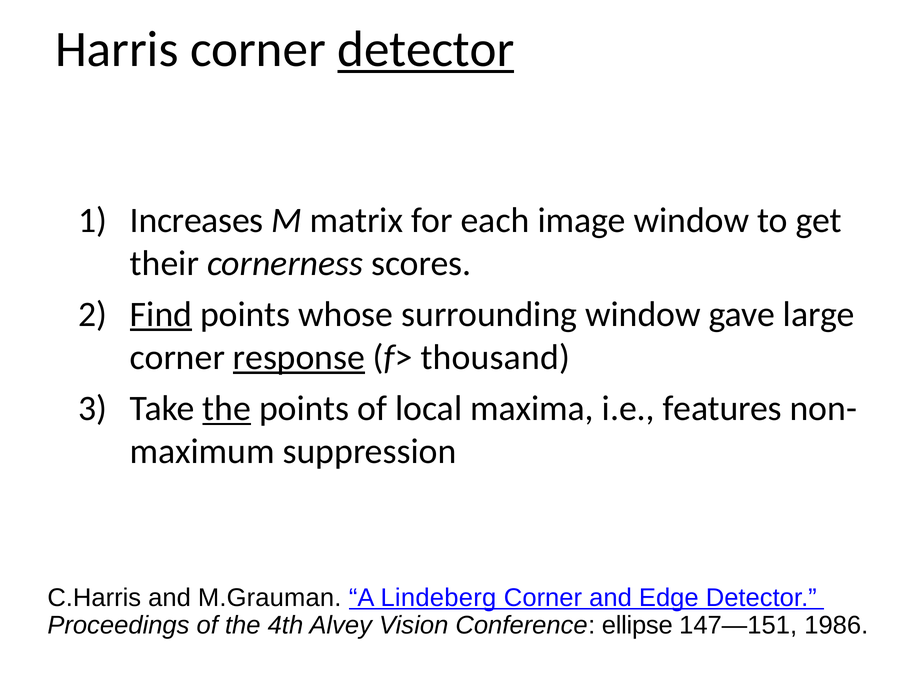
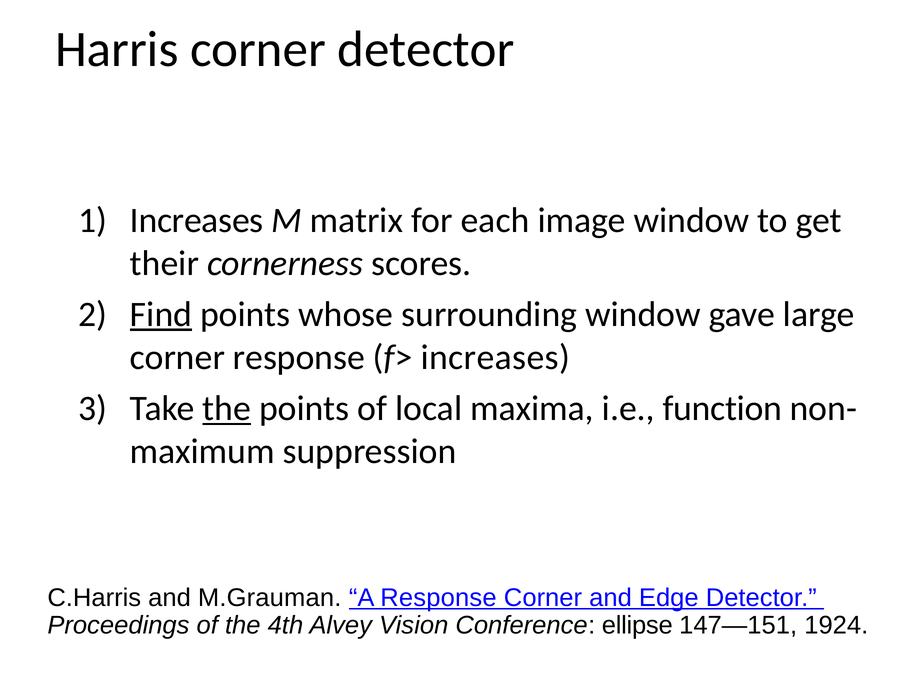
detector at (426, 50) underline: present -> none
response at (299, 357) underline: present -> none
f> thousand: thousand -> increases
features: features -> function
A Lindeberg: Lindeberg -> Response
1986: 1986 -> 1924
